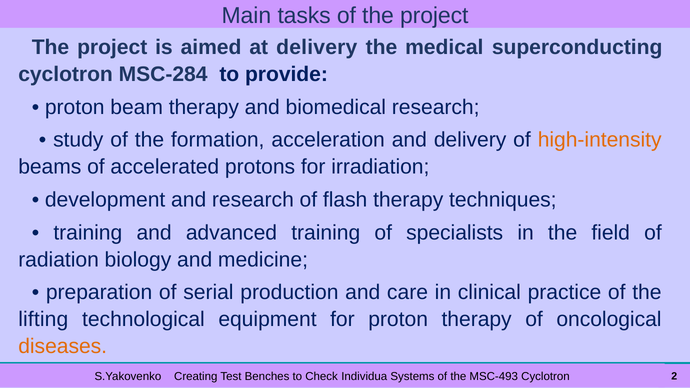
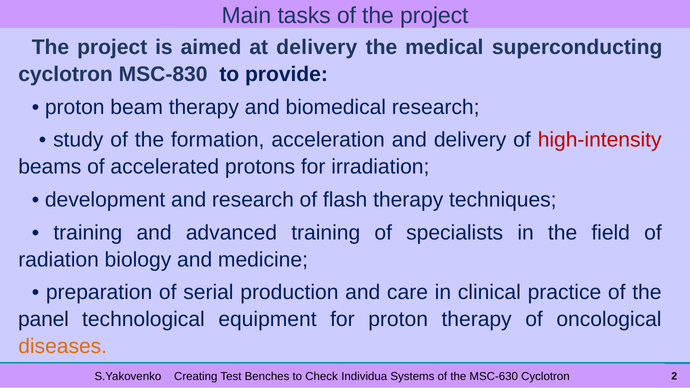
MSC-284: MSC-284 -> MSC-830
high-intensity colour: orange -> red
lifting: lifting -> panel
MSC-493: MSC-493 -> MSC-630
